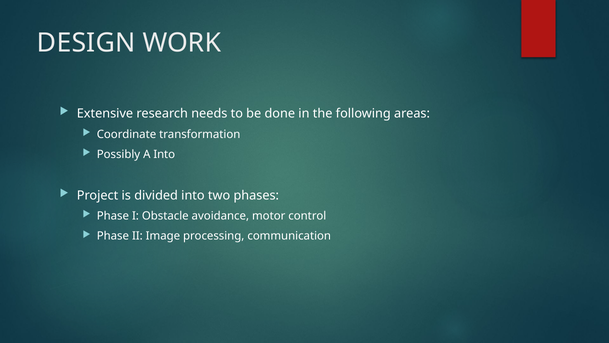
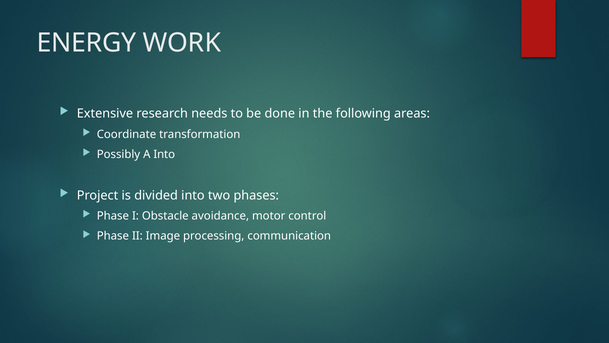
DESIGN: DESIGN -> ENERGY
